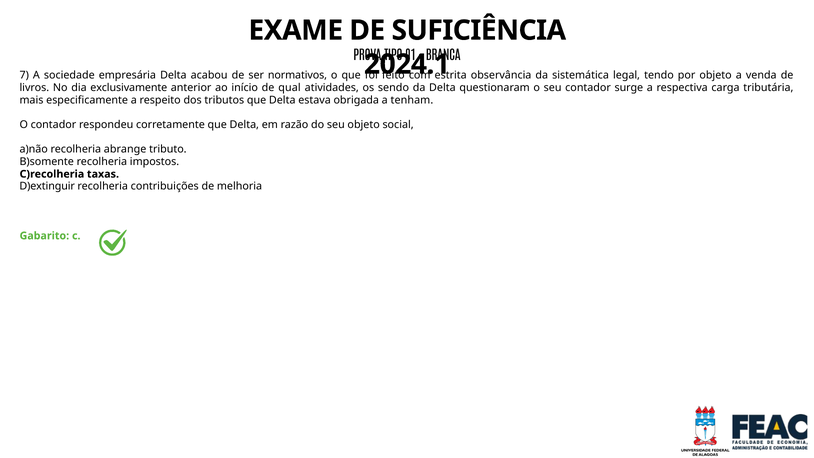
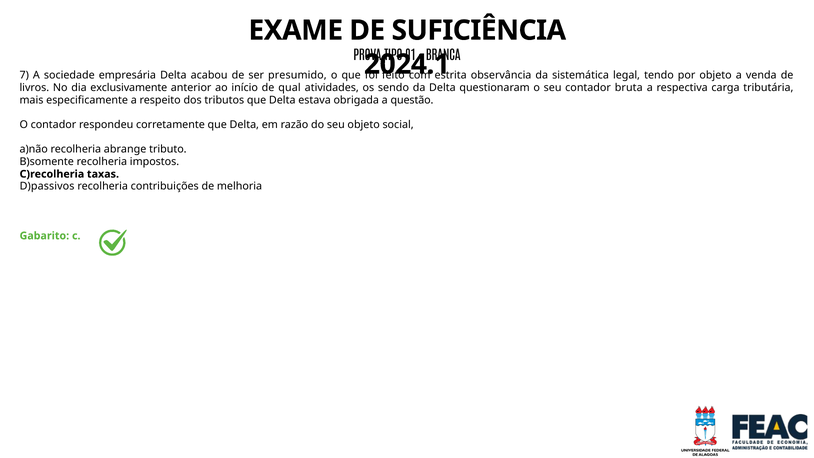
normativos: normativos -> presumido
surge: surge -> bruta
tenham: tenham -> questão
D)extinguir: D)extinguir -> D)passivos
